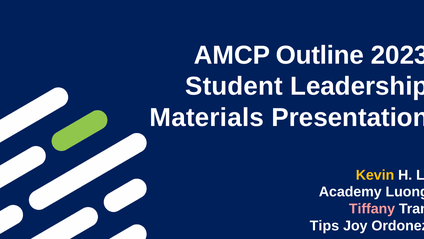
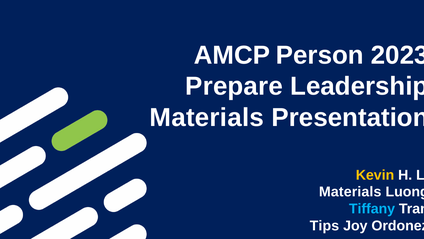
Outline: Outline -> Person
Student: Student -> Prepare
Academy at (350, 192): Academy -> Materials
Tiffany colour: pink -> light blue
